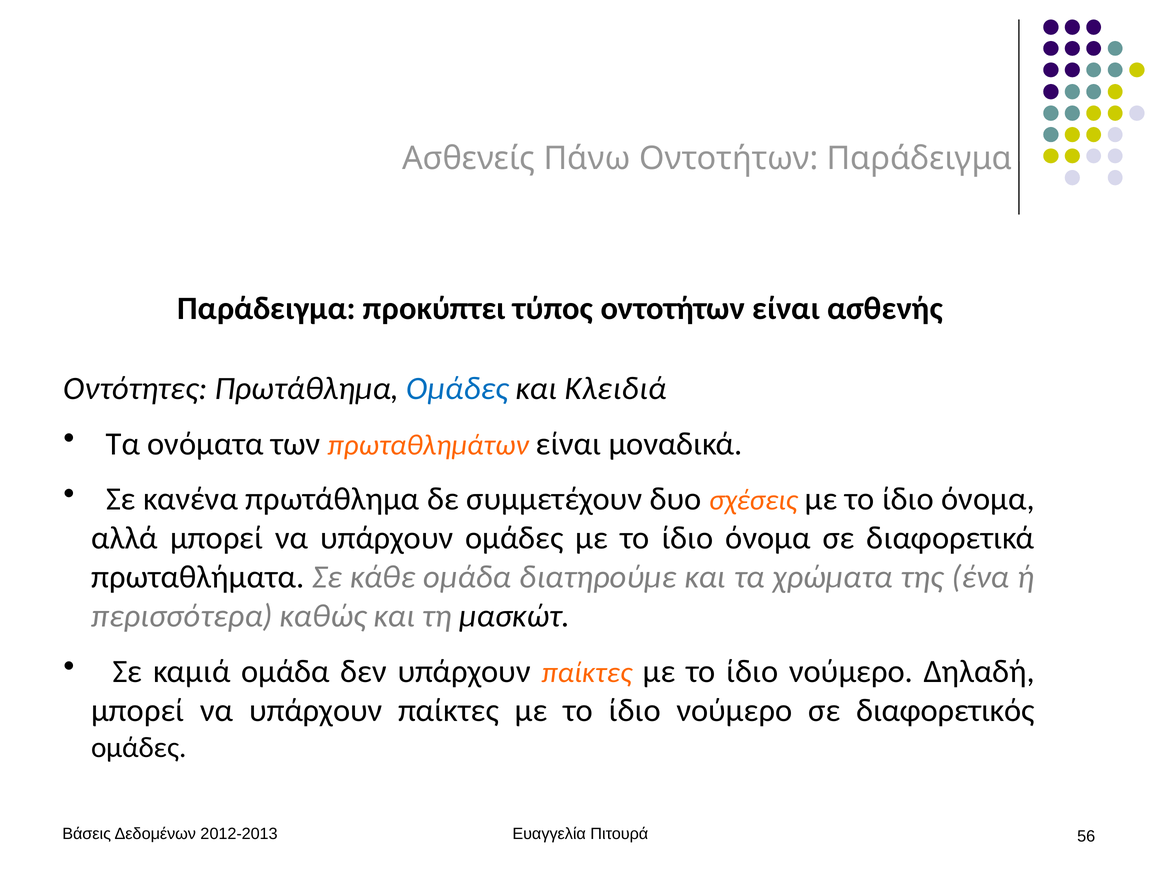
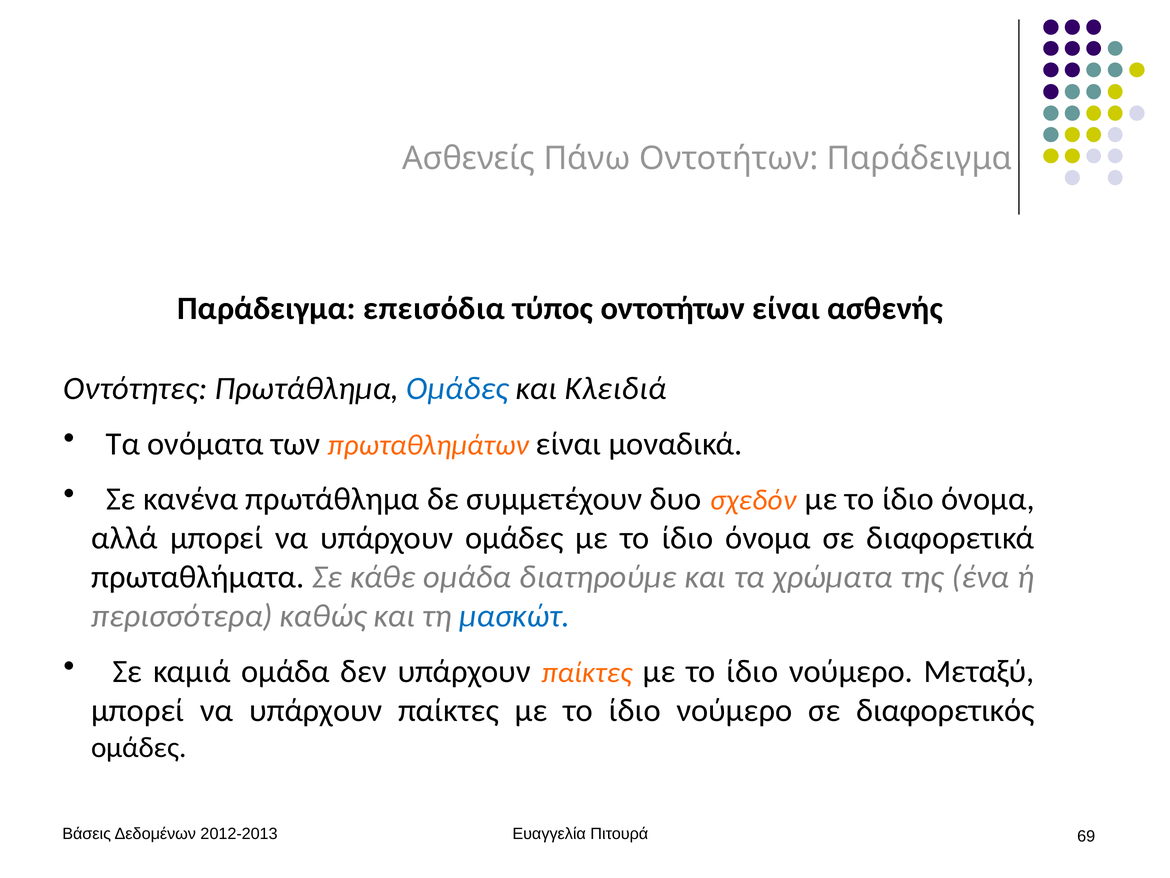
προκύπτει: προκύπτει -> επεισόδια
σχέσεις: σχέσεις -> σχεδόν
μασκώτ colour: black -> blue
Δηλαδή: Δηλαδή -> Μεταξύ
56: 56 -> 69
